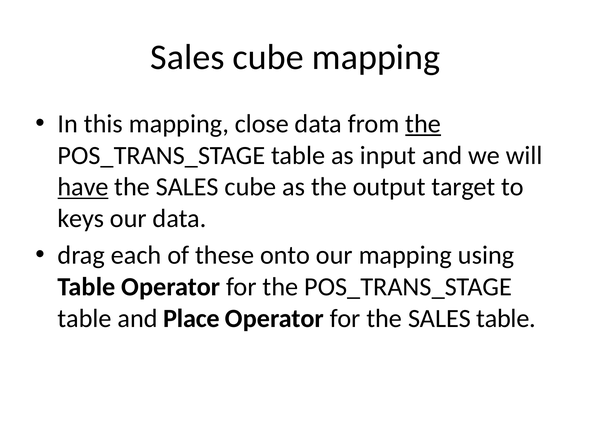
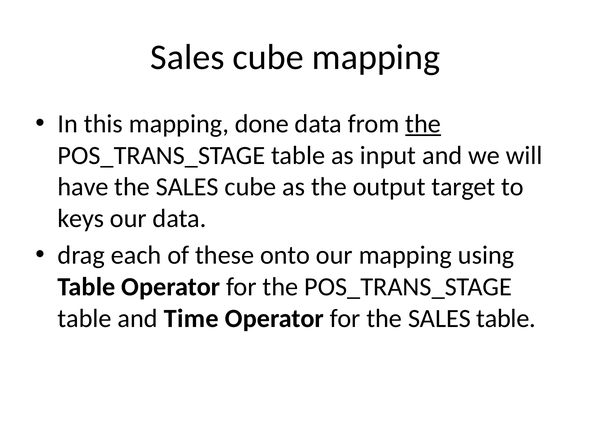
close: close -> done
have underline: present -> none
Place: Place -> Time
